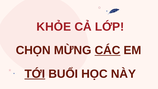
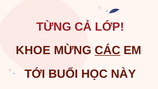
KHỎE: KHỎE -> TỪNG
CHỌN: CHỌN -> KHOE
TỚI underline: present -> none
